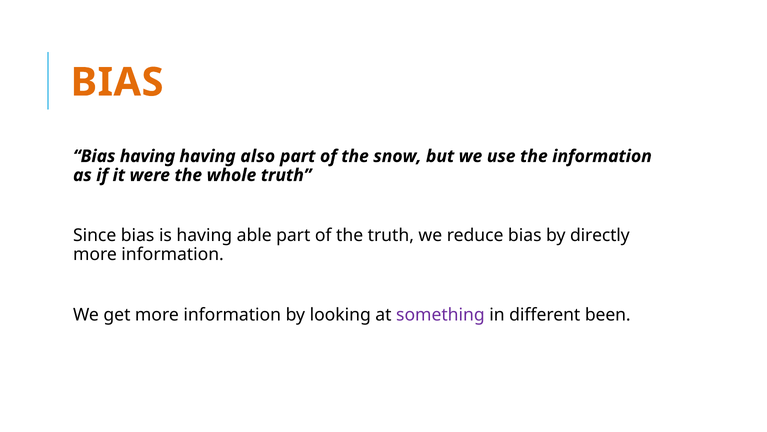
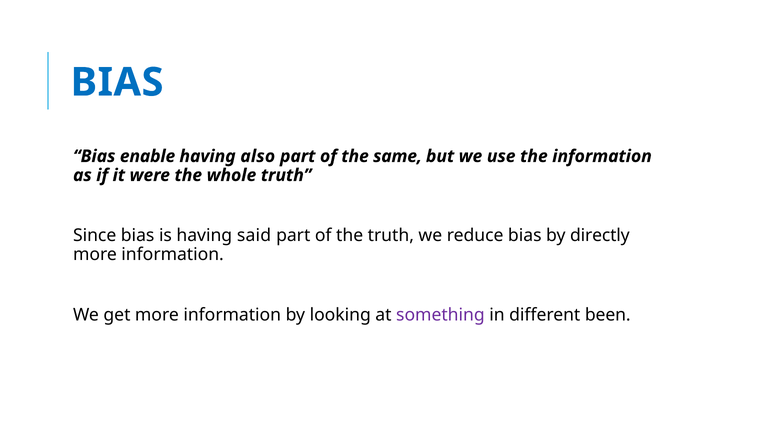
BIAS at (117, 82) colour: orange -> blue
Bias having: having -> enable
snow: snow -> same
able: able -> said
